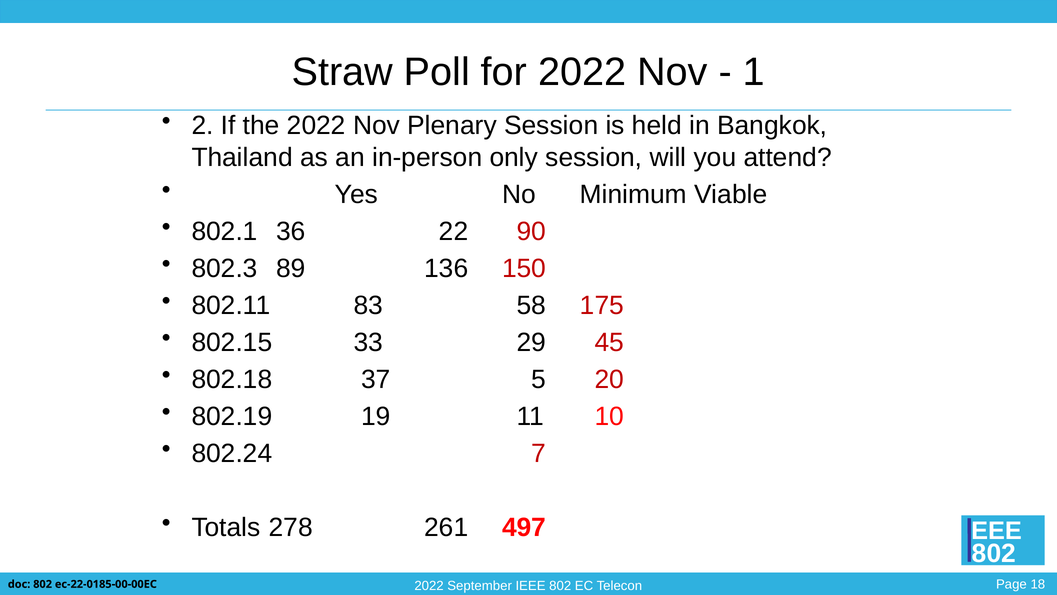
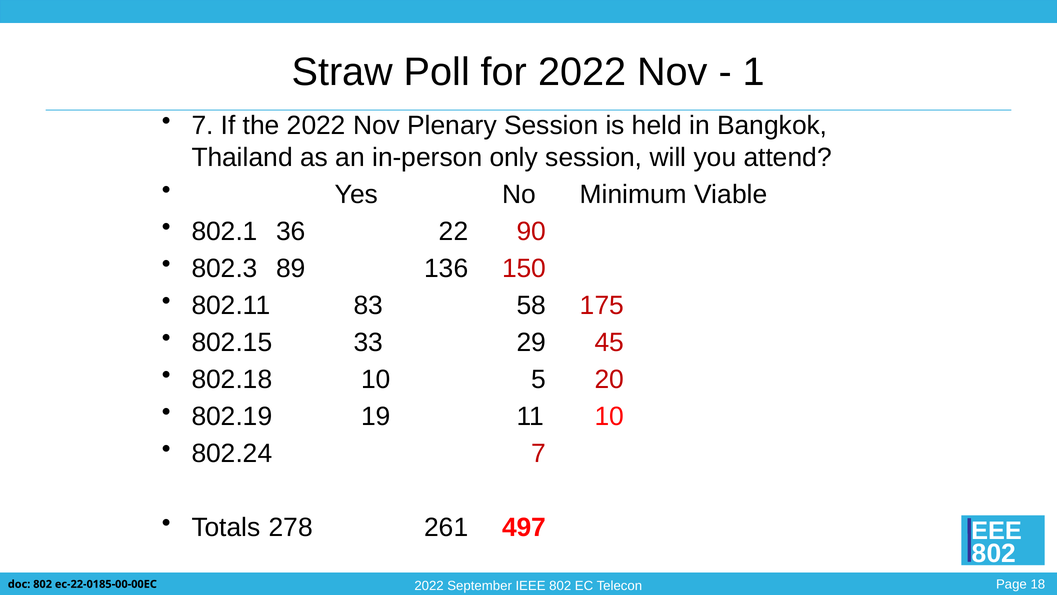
2 at (203, 125): 2 -> 7
802.18 37: 37 -> 10
